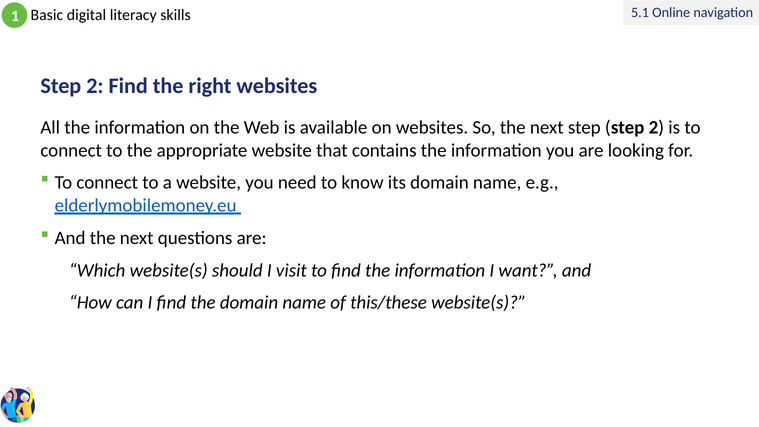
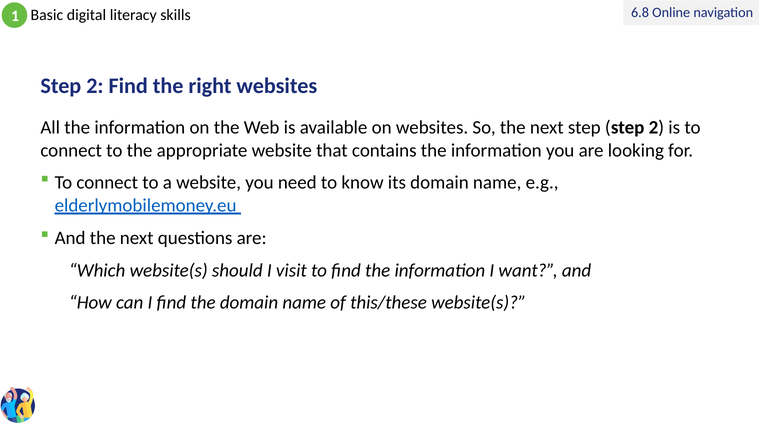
5.1: 5.1 -> 6.8
